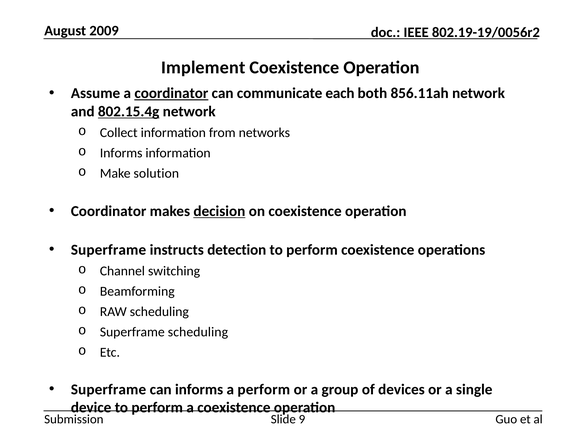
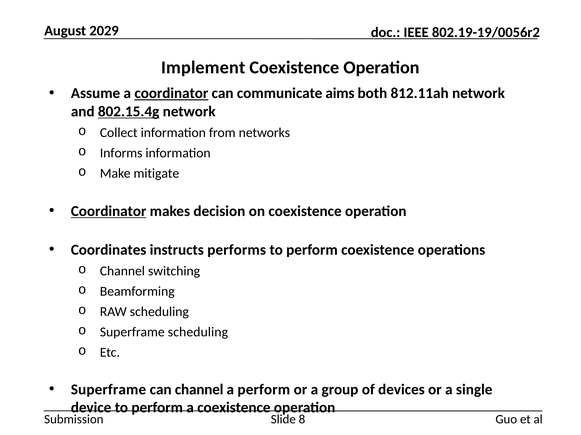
2009: 2009 -> 2029
each: each -> aims
856.11ah: 856.11ah -> 812.11ah
solution: solution -> mitigate
Coordinator at (109, 212) underline: none -> present
decision underline: present -> none
Superframe at (109, 250): Superframe -> Coordinates
detection: detection -> performs
can informs: informs -> channel
9: 9 -> 8
